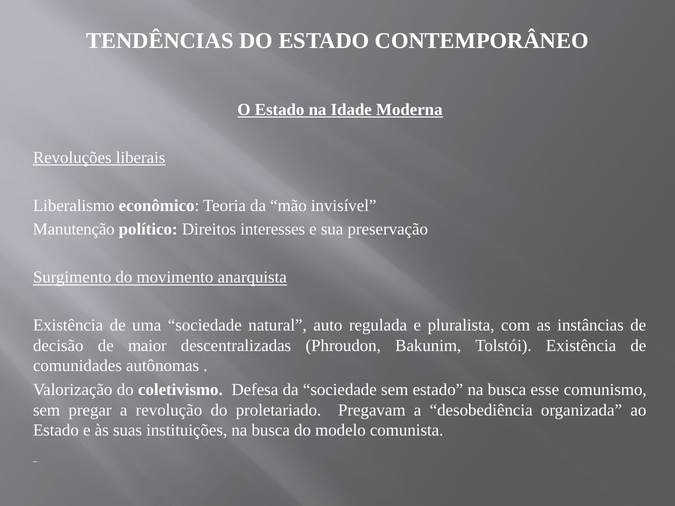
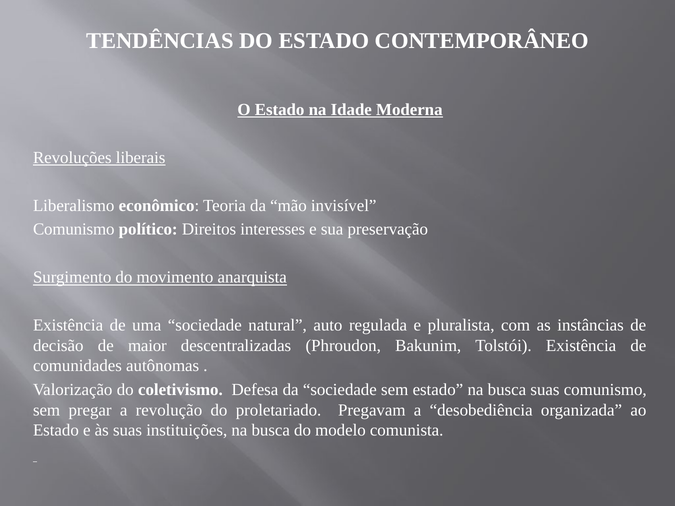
Manutenção at (74, 230): Manutenção -> Comunismo
busca esse: esse -> suas
